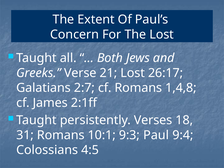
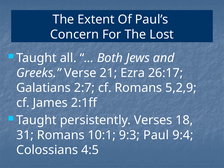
21 Lost: Lost -> Ezra
1,4,8: 1,4,8 -> 5,2,9
